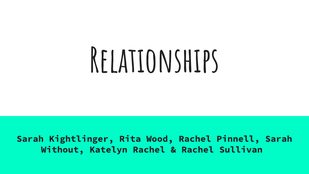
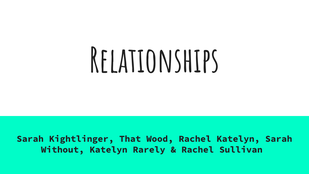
Rita: Rita -> That
Rachel Pinnell: Pinnell -> Katelyn
Katelyn Rachel: Rachel -> Rarely
